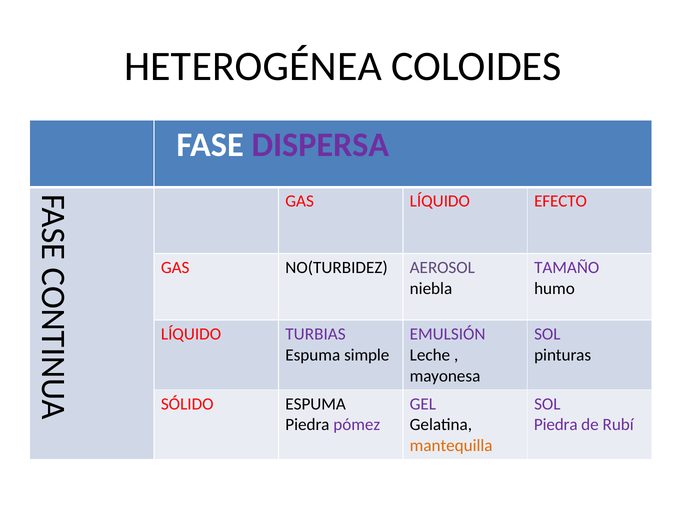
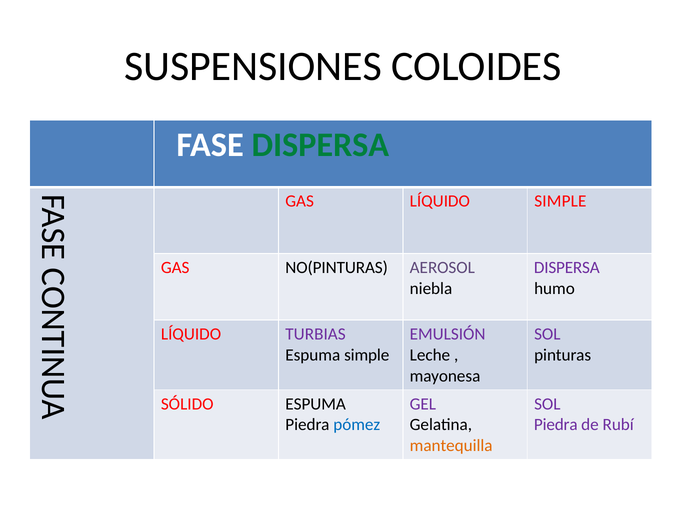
HETEROGÉNEA: HETEROGÉNEA -> SUSPENSIONES
DISPERSA at (320, 145) colour: purple -> green
LÍQUIDO EFECTO: EFECTO -> SIMPLE
NO(TURBIDEZ: NO(TURBIDEZ -> NO(PINTURAS
TAMAÑO at (567, 267): TAMAÑO -> DISPERSA
pómez colour: purple -> blue
